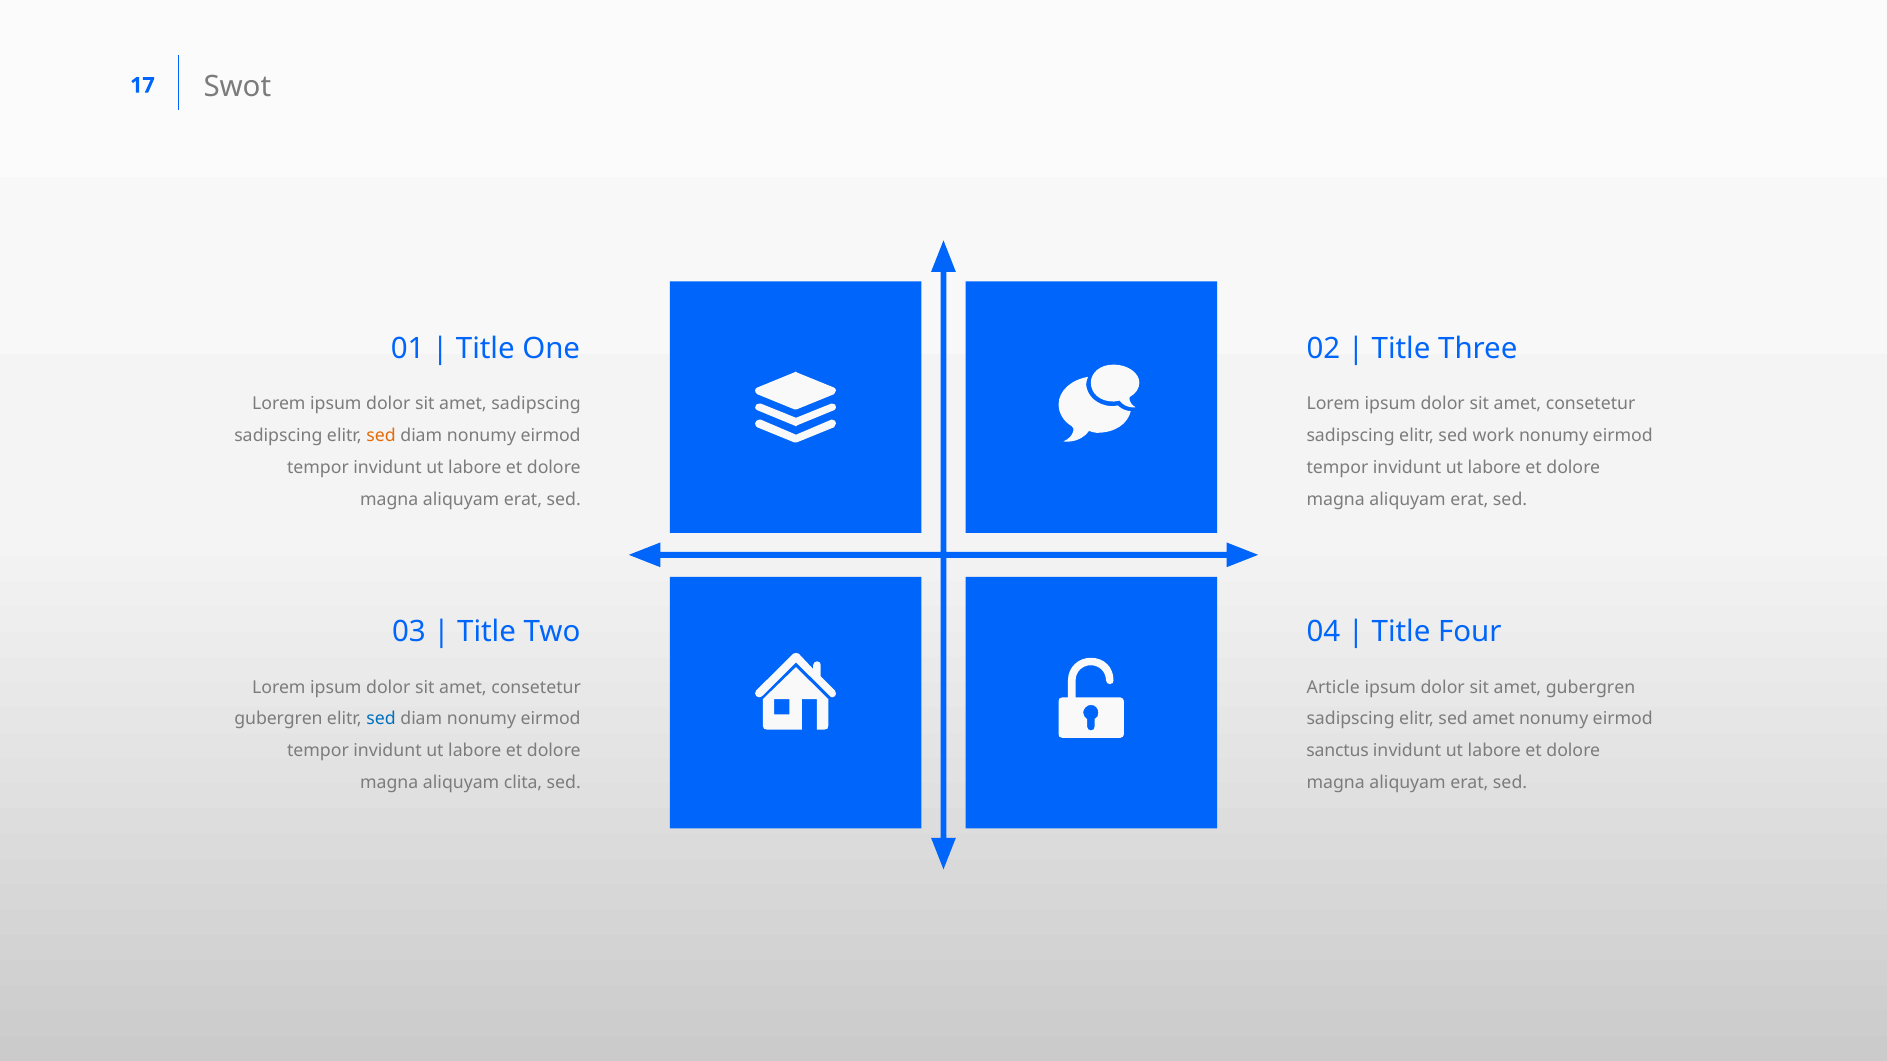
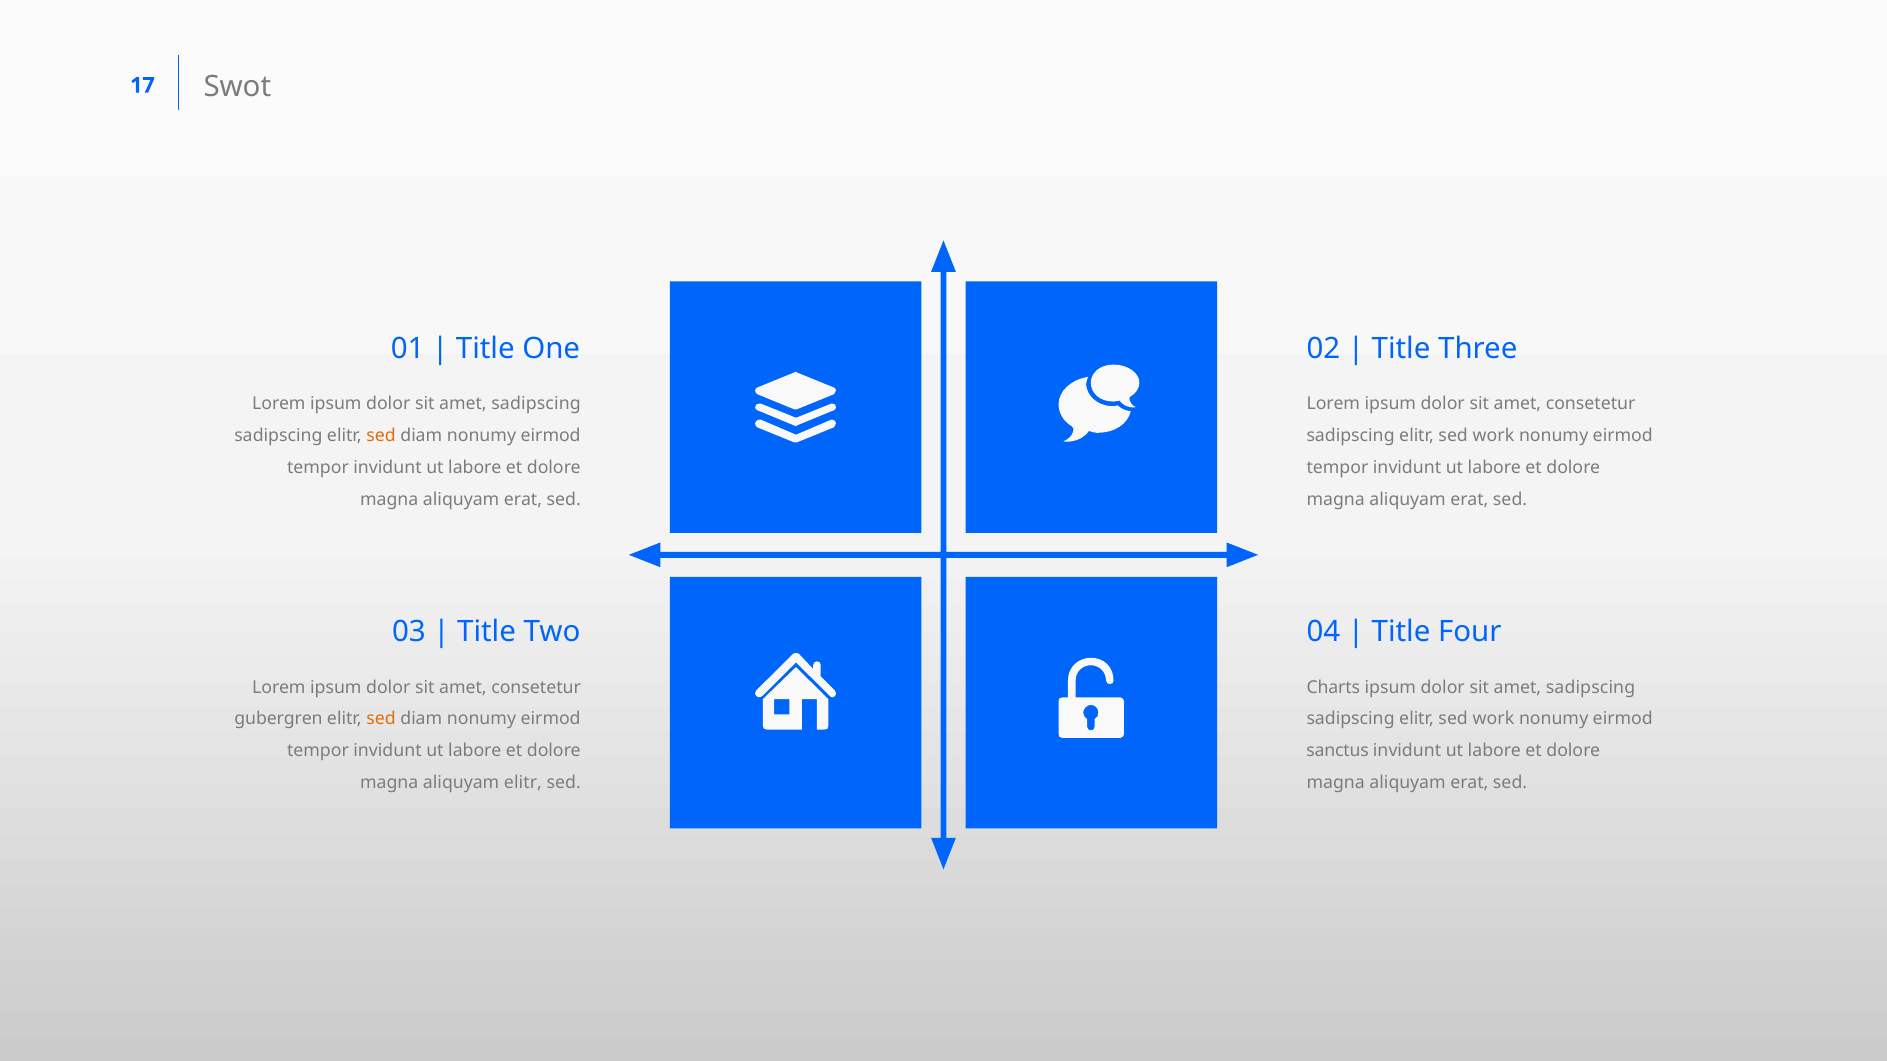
Article: Article -> Charts
gubergren at (1591, 688): gubergren -> sadipscing
sed at (381, 719) colour: blue -> orange
amet at (1494, 719): amet -> work
aliquyam clita: clita -> elitr
